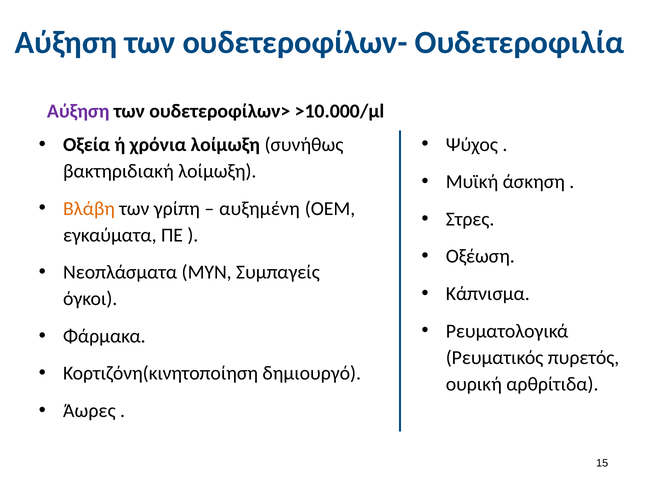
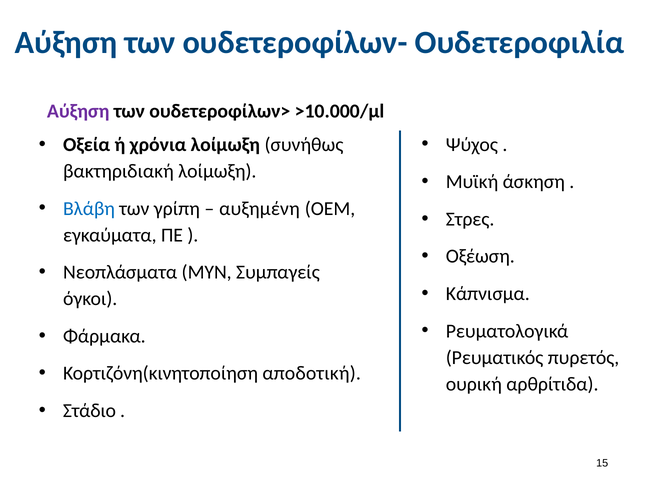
Βλάβη colour: orange -> blue
δημιουργό: δημιουργό -> αποδοτική
Άωρες: Άωρες -> Στάδιο
